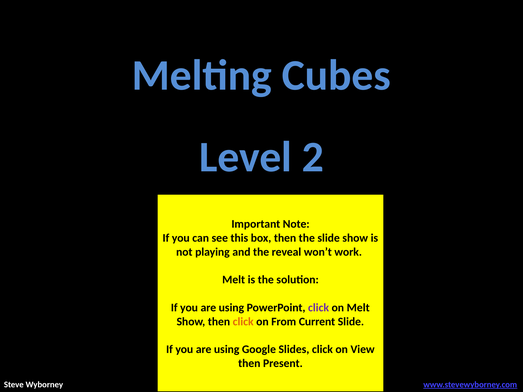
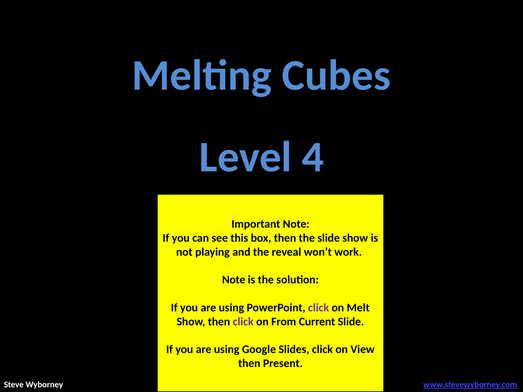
2: 2 -> 4
Melt at (234, 280): Melt -> Note
click at (243, 322) colour: orange -> purple
